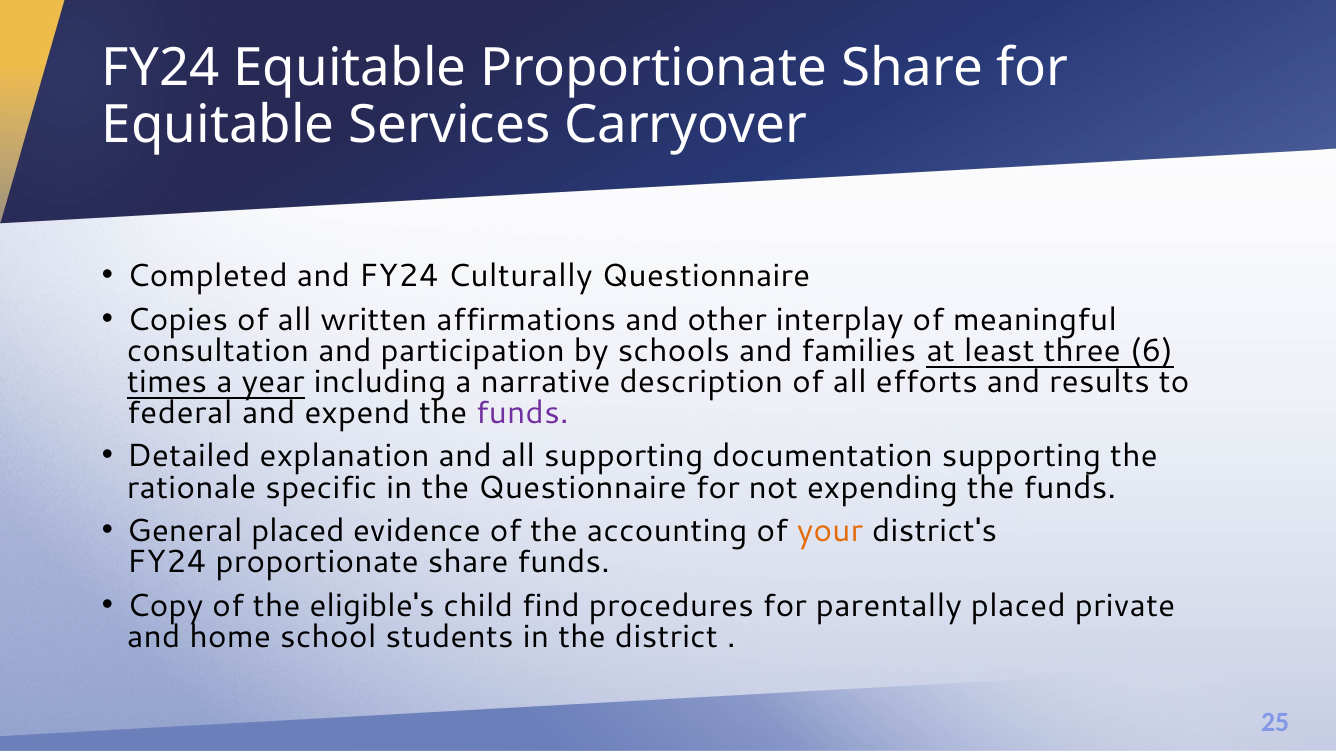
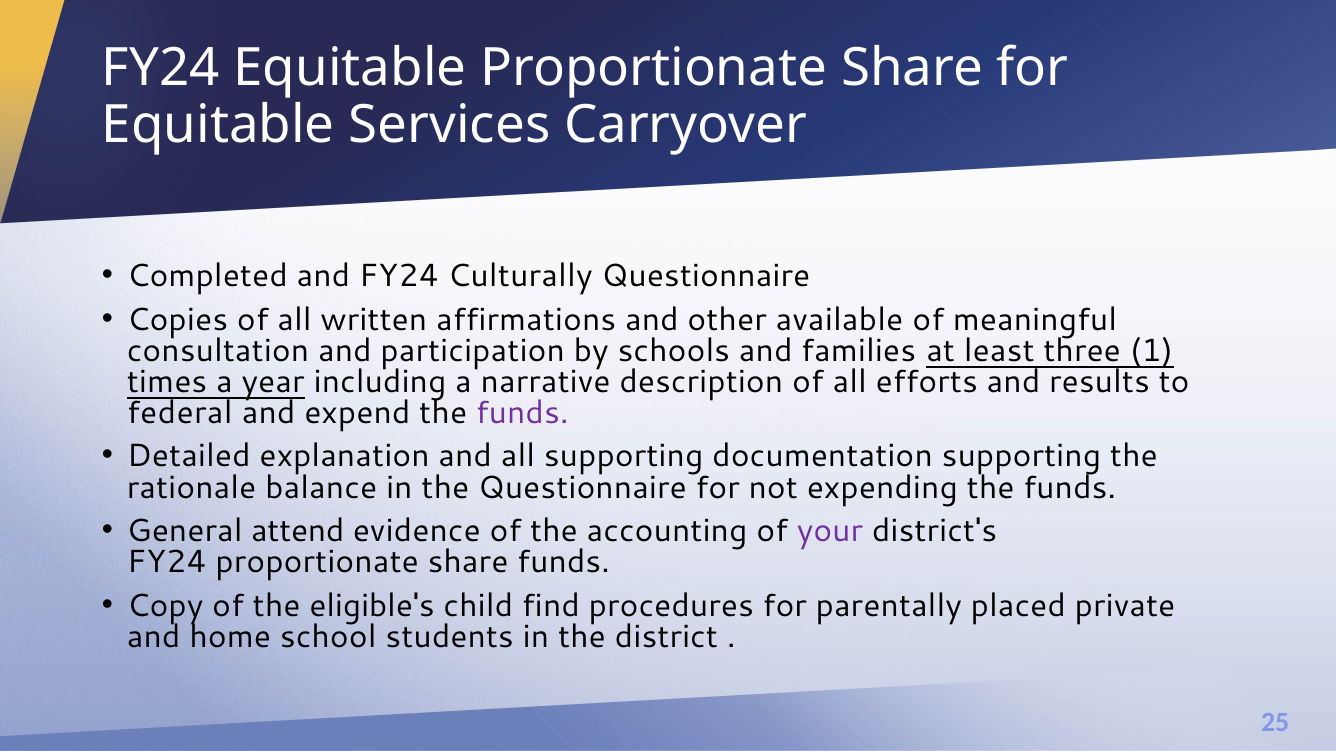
interplay: interplay -> available
6: 6 -> 1
specific: specific -> balance
General placed: placed -> attend
your colour: orange -> purple
